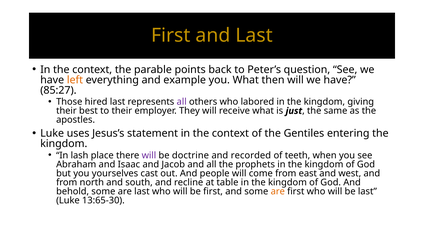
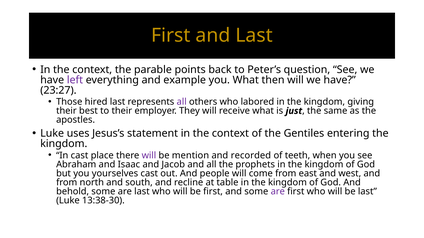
left colour: orange -> purple
85:27: 85:27 -> 23:27
In lash: lash -> cast
doctrine: doctrine -> mention
are at (278, 192) colour: orange -> purple
13:65-30: 13:65-30 -> 13:38-30
